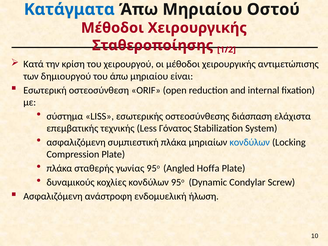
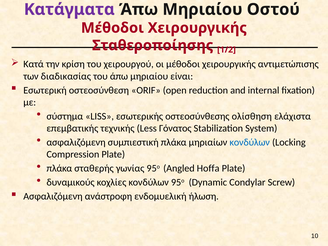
Κατάγματα colour: blue -> purple
δημιουργού: δημιουργού -> διαδικασίας
διάσπαση: διάσπαση -> ολίσθηση
